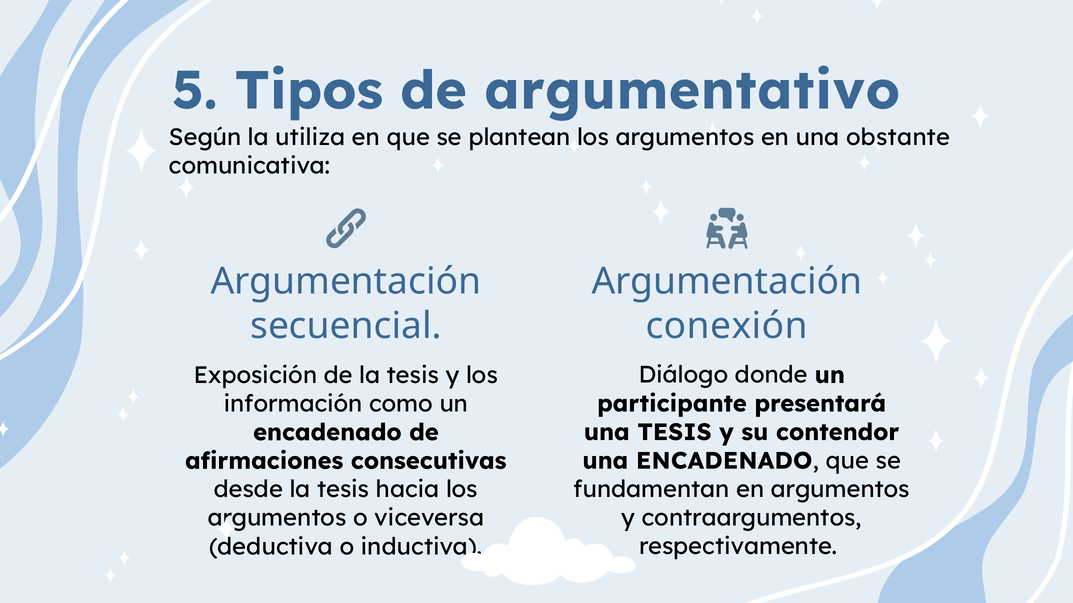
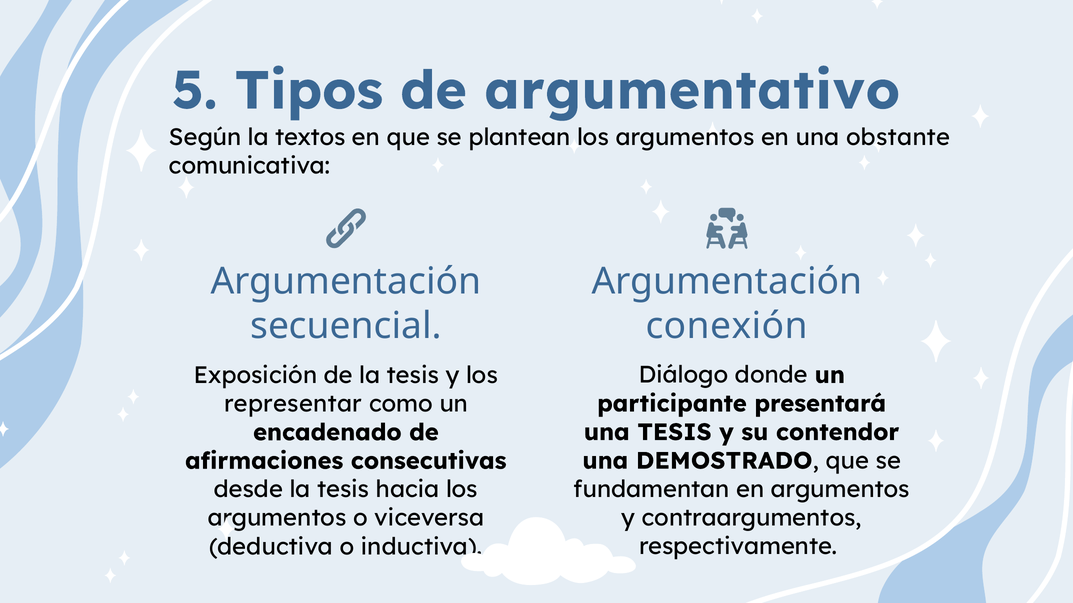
utiliza: utiliza -> textos
información: información -> representar
una ENCADENADO: ENCADENADO -> DEMOSTRADO
